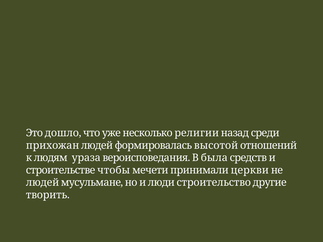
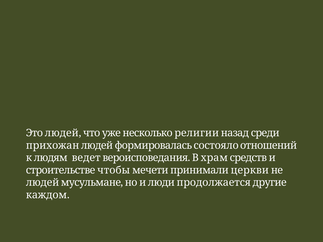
Это дошло: дошло -> людей
высотой: высотой -> состояло
ураза: ураза -> ведет
была: была -> храм
строительство: строительство -> продолжается
творить: творить -> каждом
